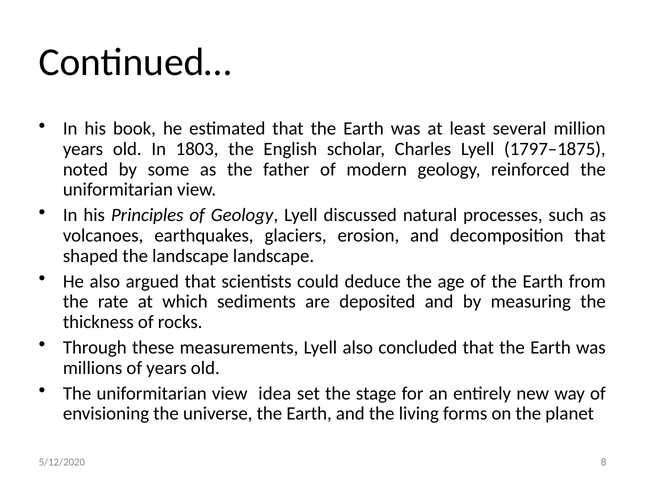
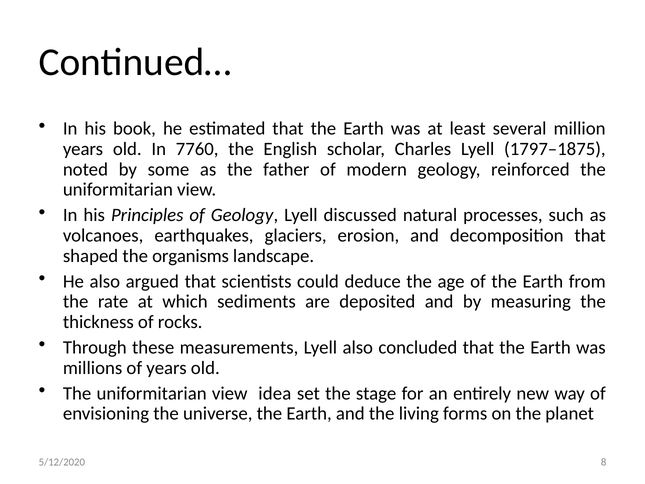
1803: 1803 -> 7760
the landscape: landscape -> organisms
